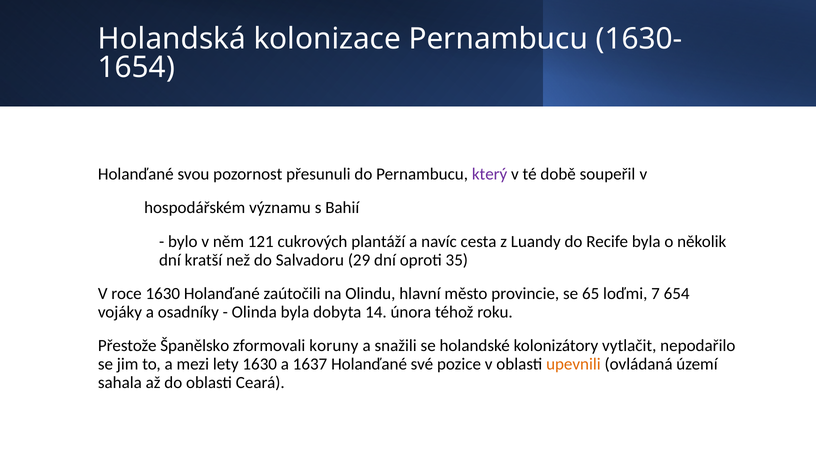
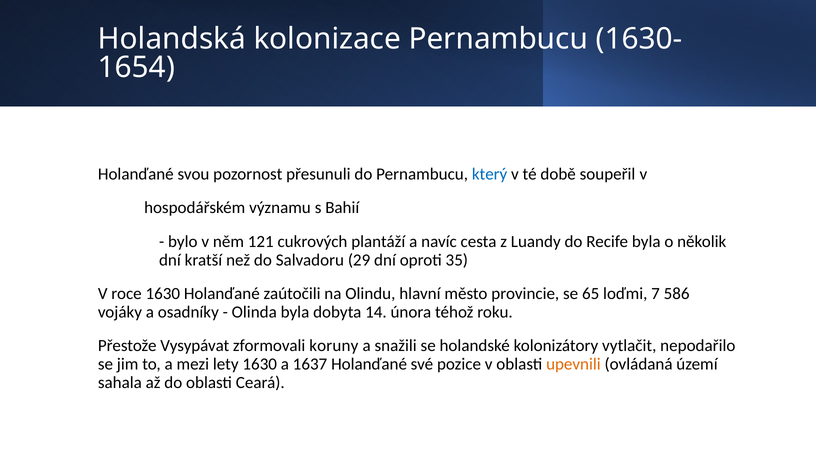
který colour: purple -> blue
654: 654 -> 586
Španělsko: Španělsko -> Vysypávat
